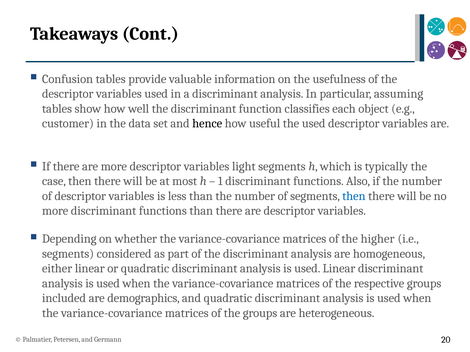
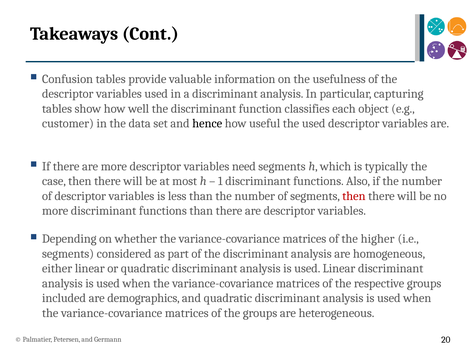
assuming: assuming -> capturing
light: light -> need
then at (354, 196) colour: blue -> red
